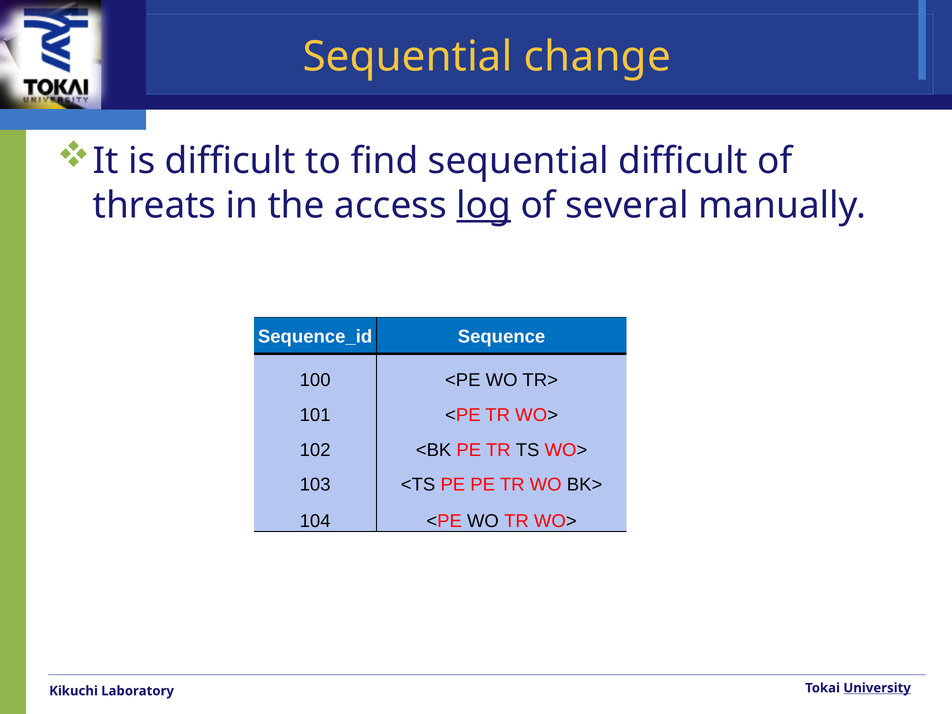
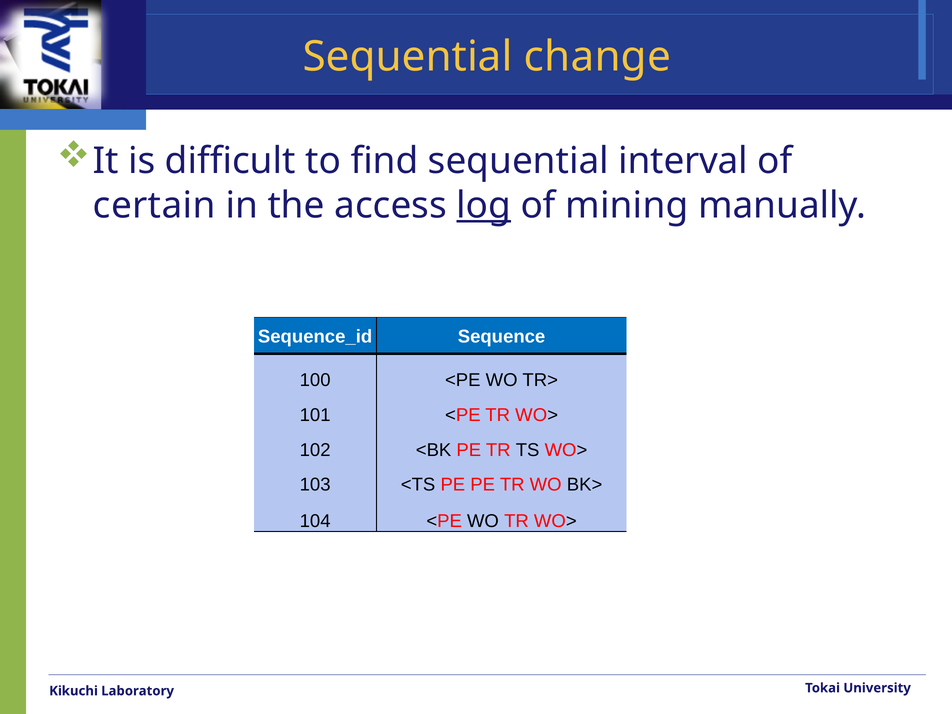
sequential difficult: difficult -> interval
threats: threats -> certain
several: several -> mining
University underline: present -> none
